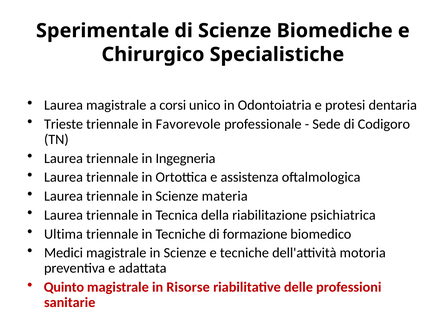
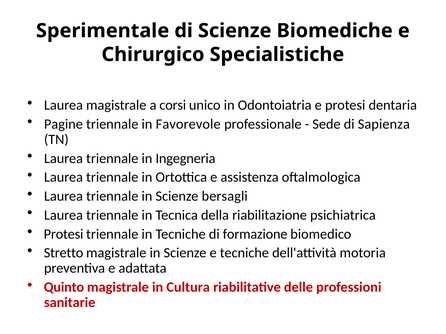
Trieste: Trieste -> Pagine
Codigoro: Codigoro -> Sapienza
materia: materia -> bersagli
Ultima at (63, 234): Ultima -> Protesi
Medici: Medici -> Stretto
Risorse: Risorse -> Cultura
